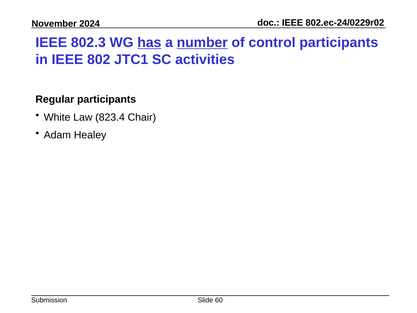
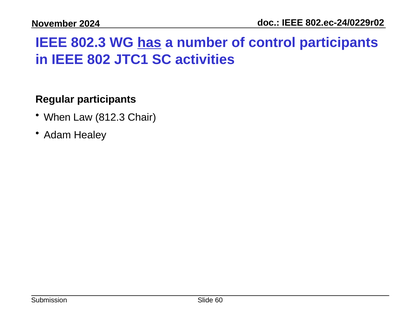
number underline: present -> none
White: White -> When
823.4: 823.4 -> 812.3
